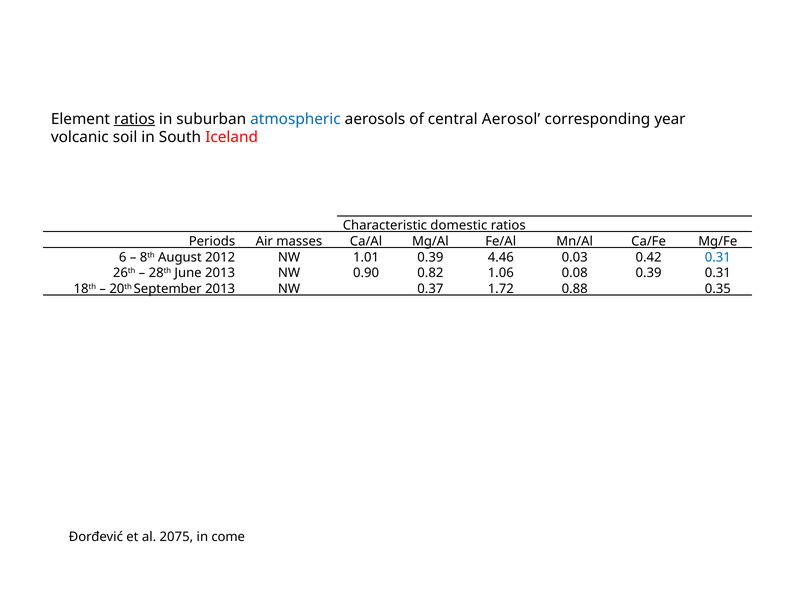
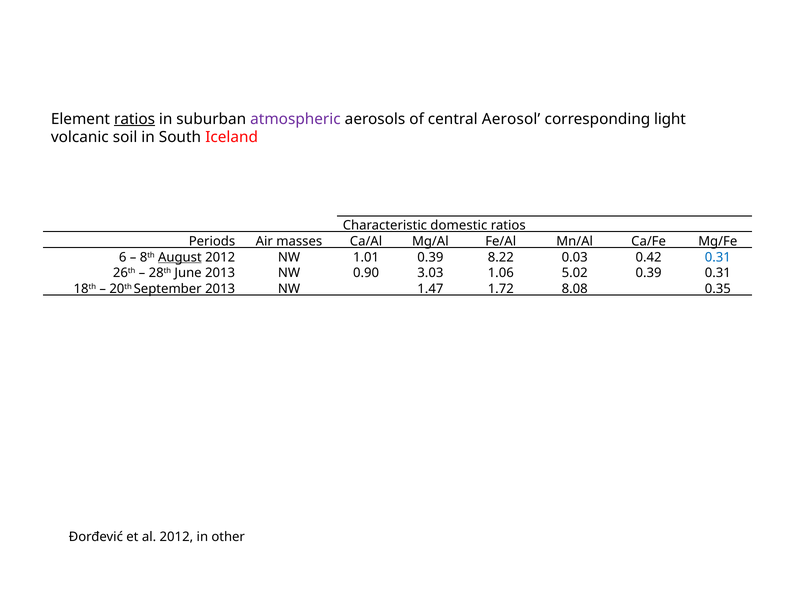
atmospheric colour: blue -> purple
year: year -> light
August underline: none -> present
4.46: 4.46 -> 8.22
0.82: 0.82 -> 3.03
0.08: 0.08 -> 5.02
0.37: 0.37 -> 1.47
0.88: 0.88 -> 8.08
al 2075: 2075 -> 2012
come: come -> other
